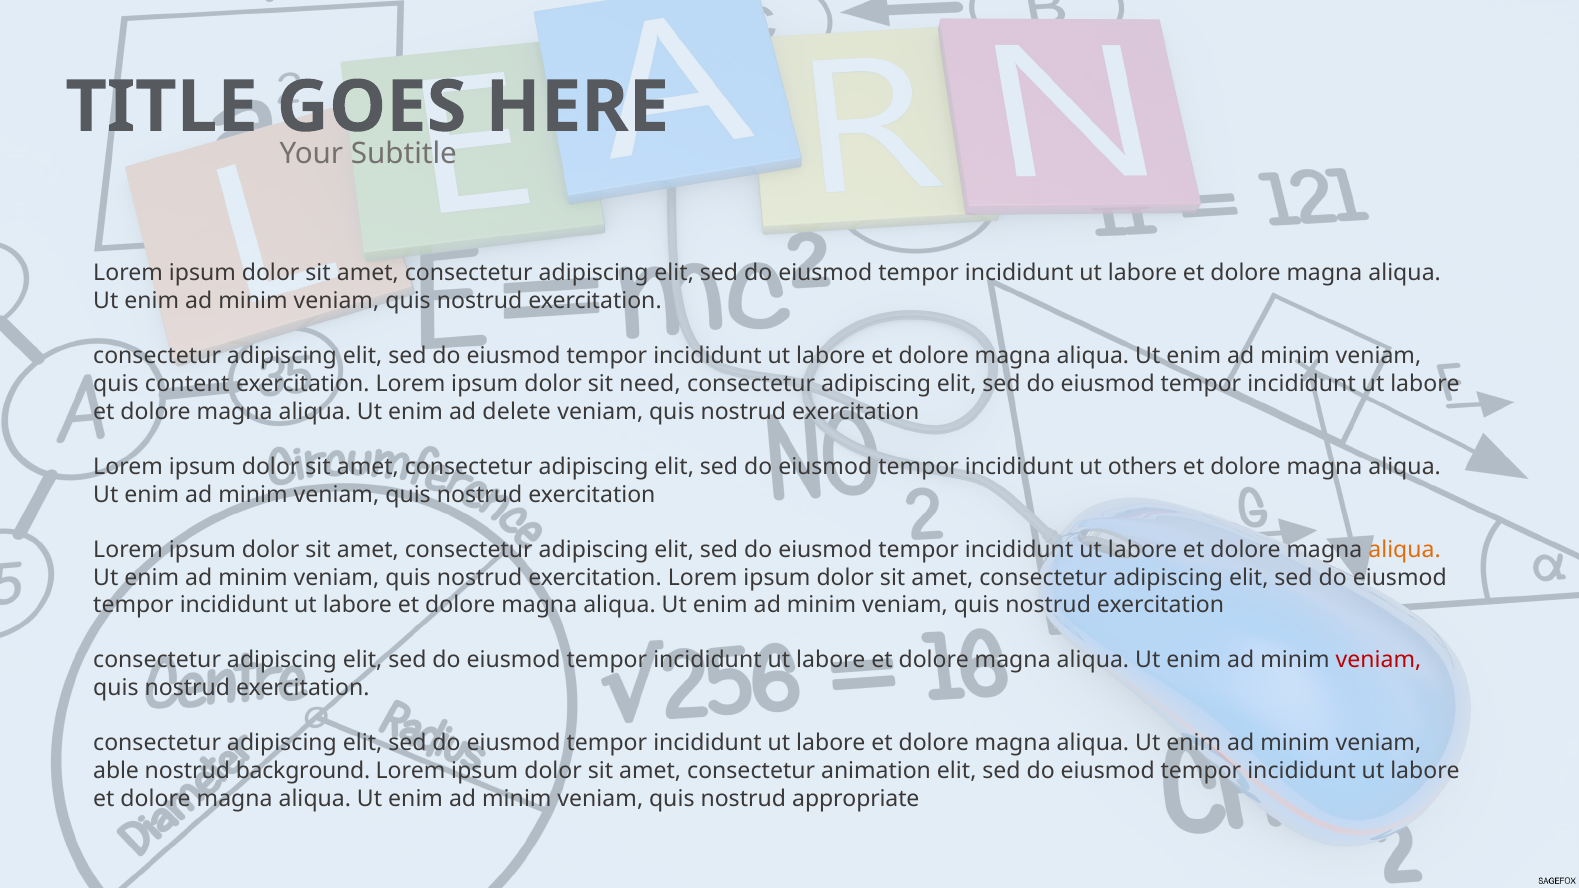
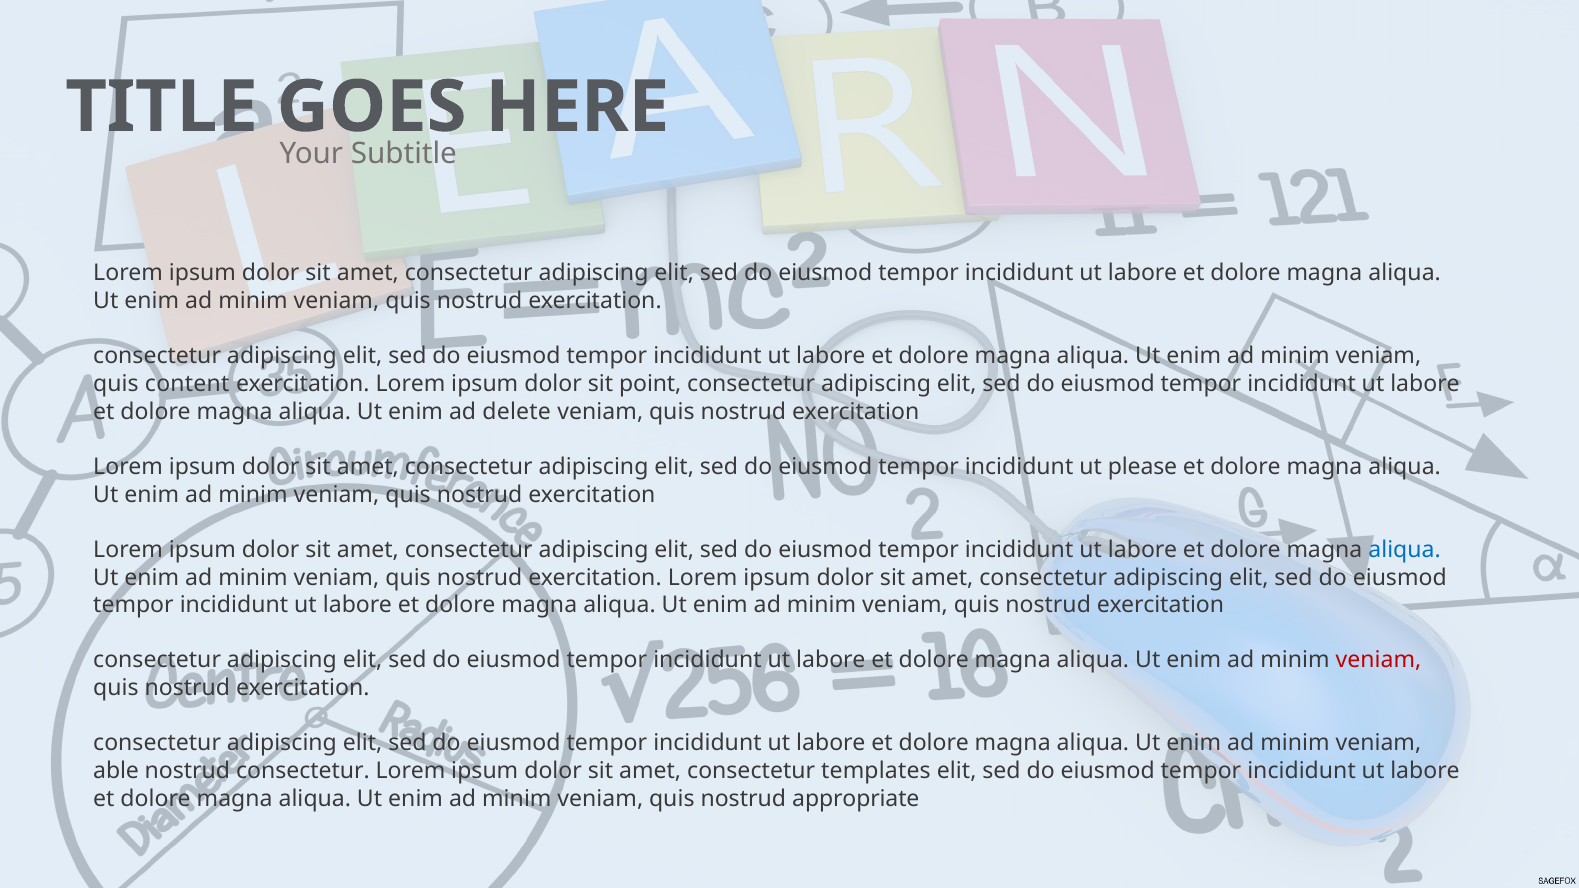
need: need -> point
others: others -> please
aliqua at (1405, 550) colour: orange -> blue
nostrud background: background -> consectetur
animation: animation -> templates
